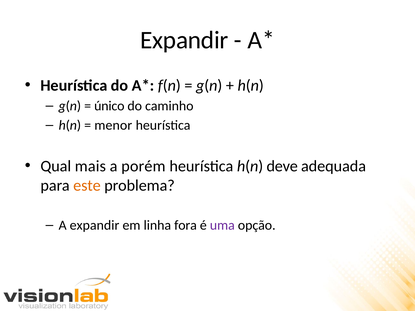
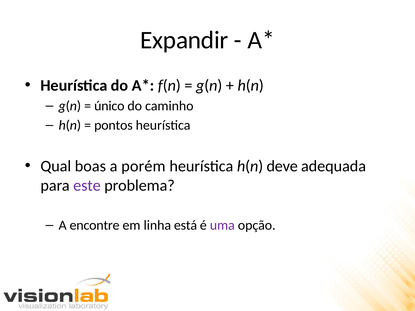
menor: menor -> pontos
mais: mais -> boas
este colour: orange -> purple
A expandir: expandir -> encontre
fora: fora -> está
